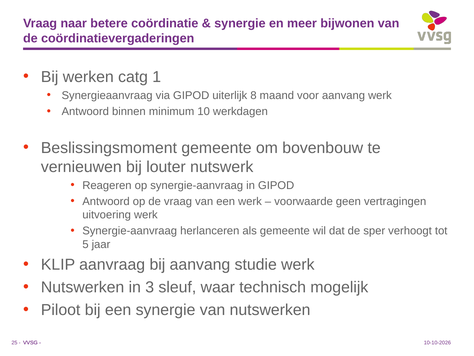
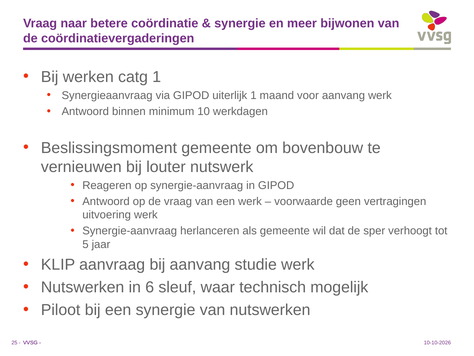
uiterlijk 8: 8 -> 1
3: 3 -> 6
